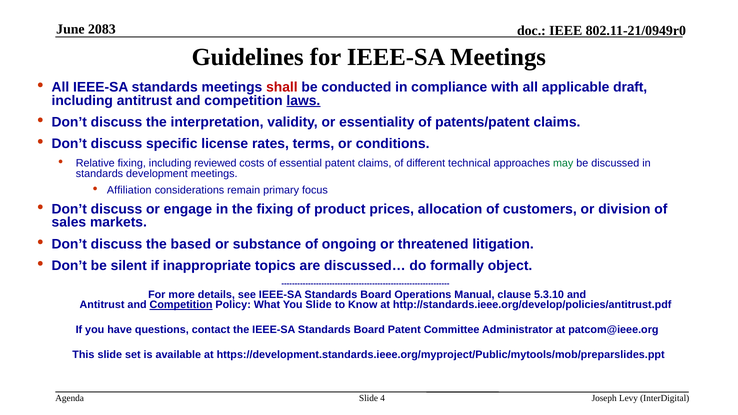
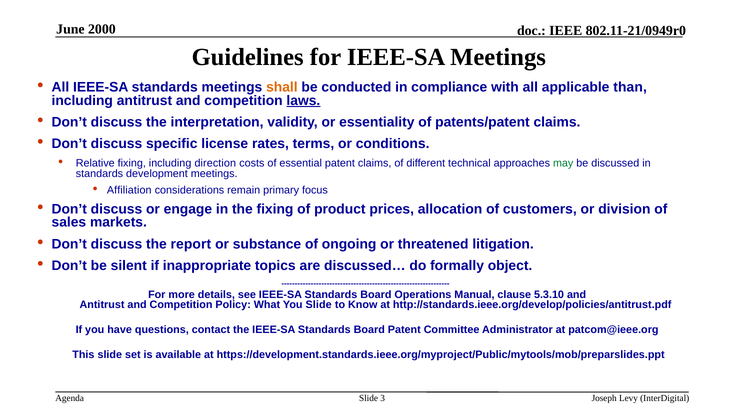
2083: 2083 -> 2000
shall colour: red -> orange
draft: draft -> than
reviewed: reviewed -> direction
based: based -> report
Competition at (181, 305) underline: present -> none
4: 4 -> 3
